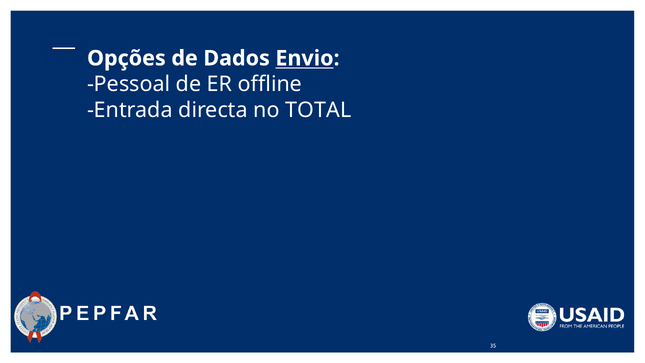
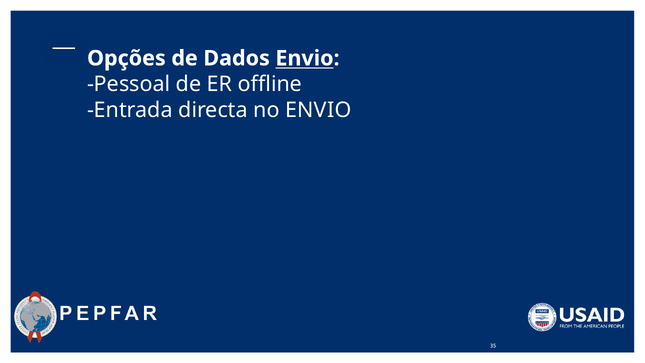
no TOTAL: TOTAL -> ENVIO
